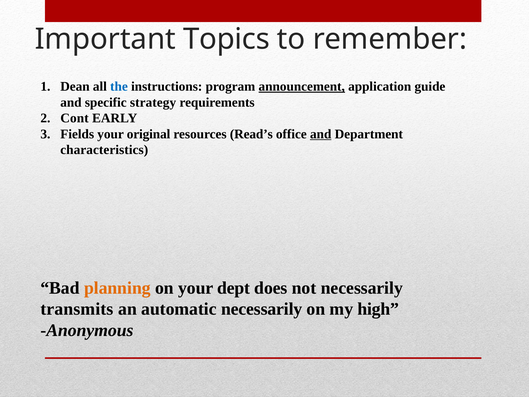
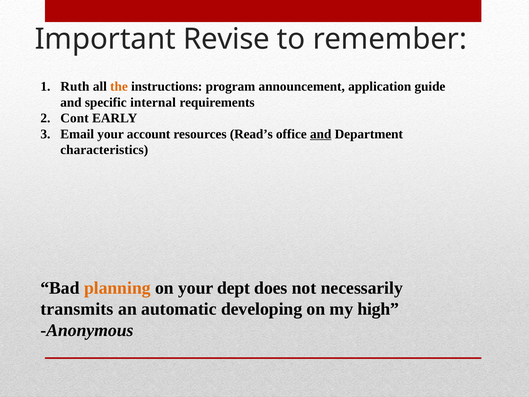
Topics: Topics -> Revise
Dean: Dean -> Ruth
the colour: blue -> orange
announcement underline: present -> none
strategy: strategy -> internal
Fields: Fields -> Email
original: original -> account
automatic necessarily: necessarily -> developing
